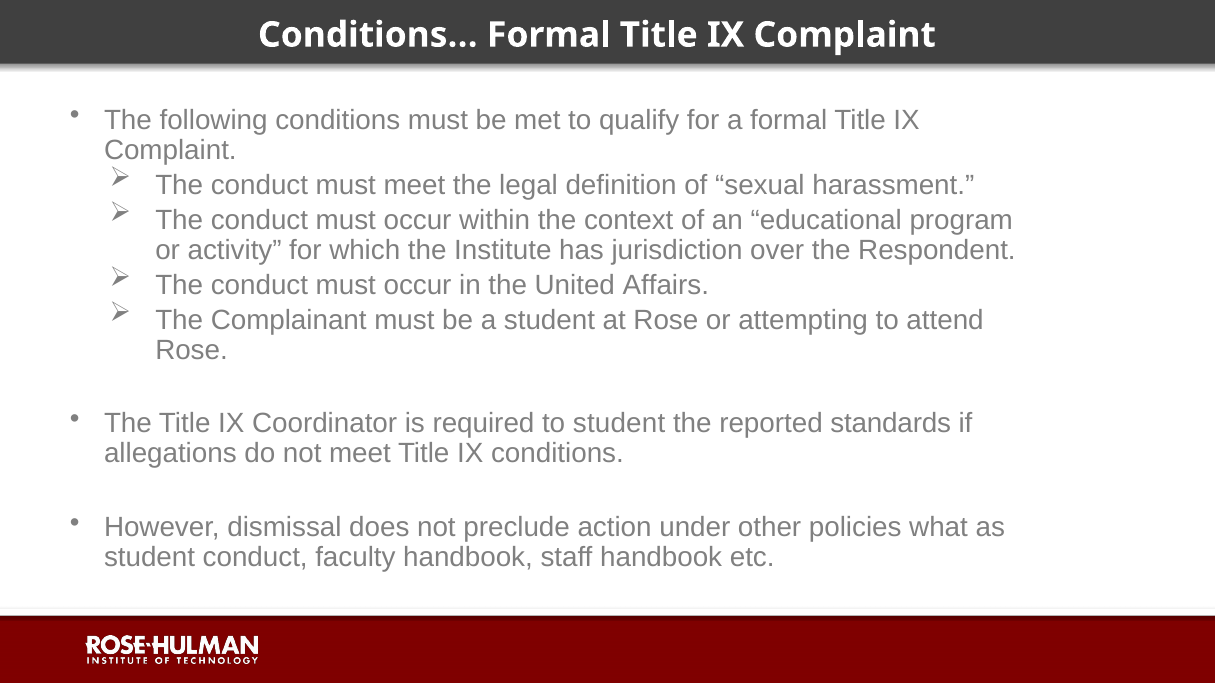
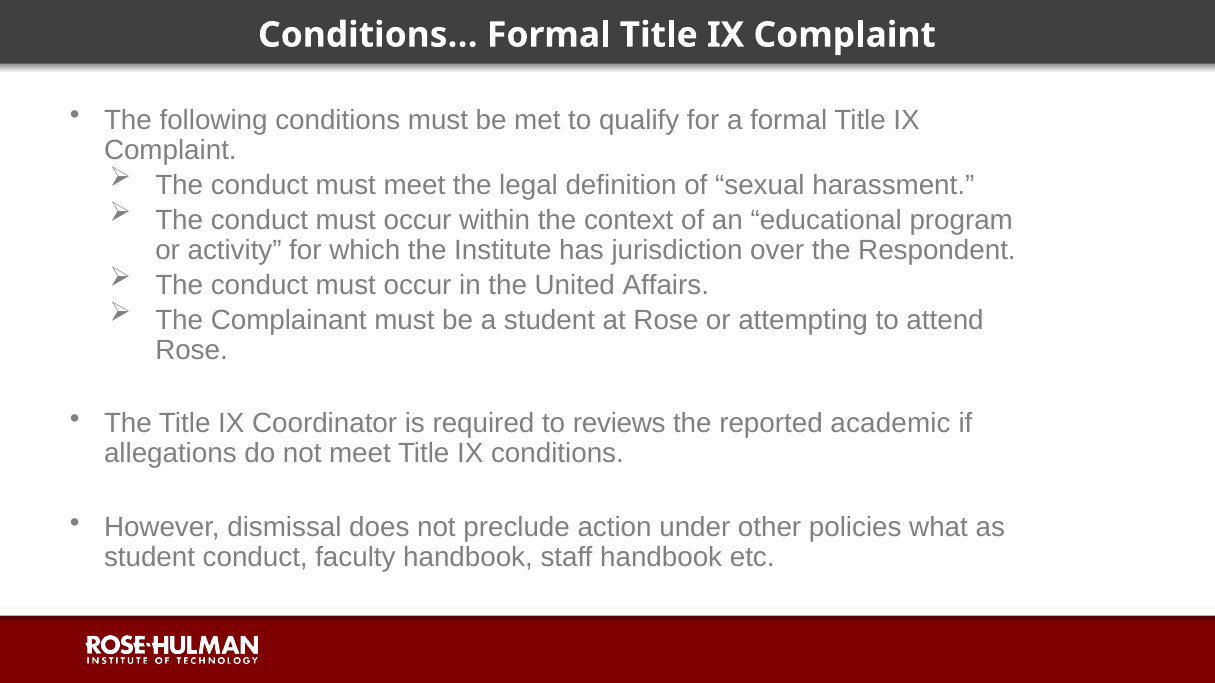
to student: student -> reviews
standards: standards -> academic
